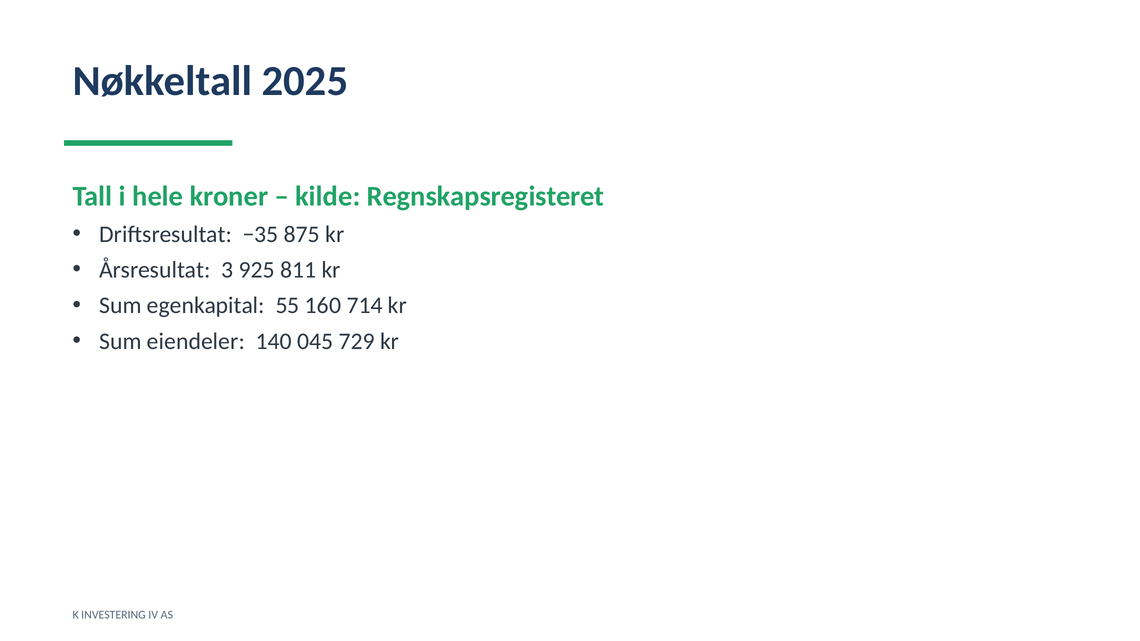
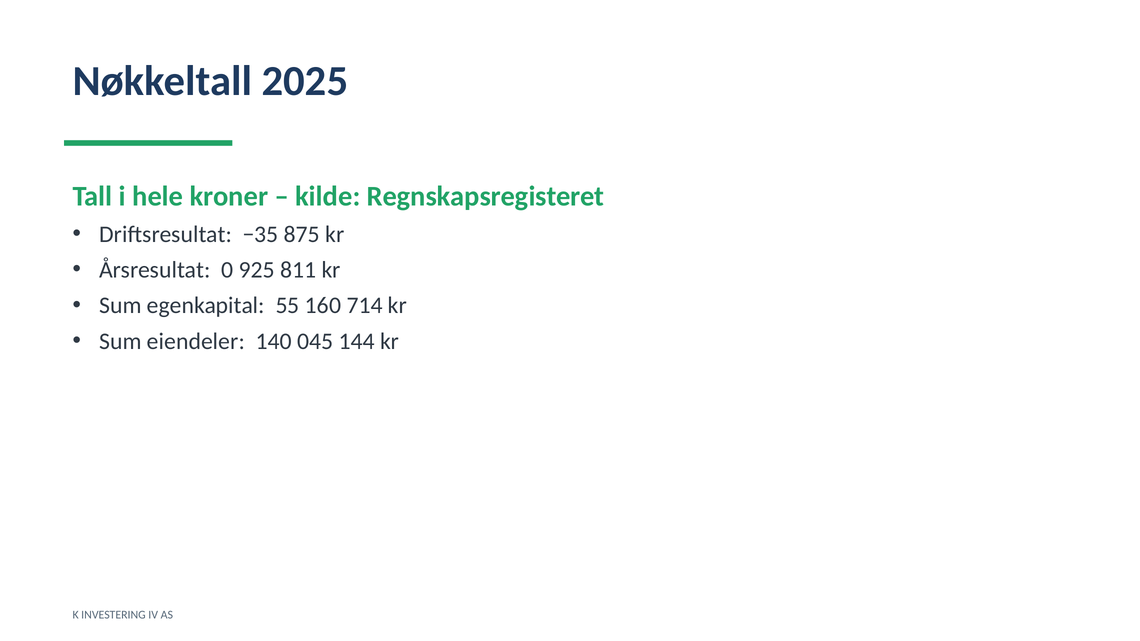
3: 3 -> 0
729: 729 -> 144
